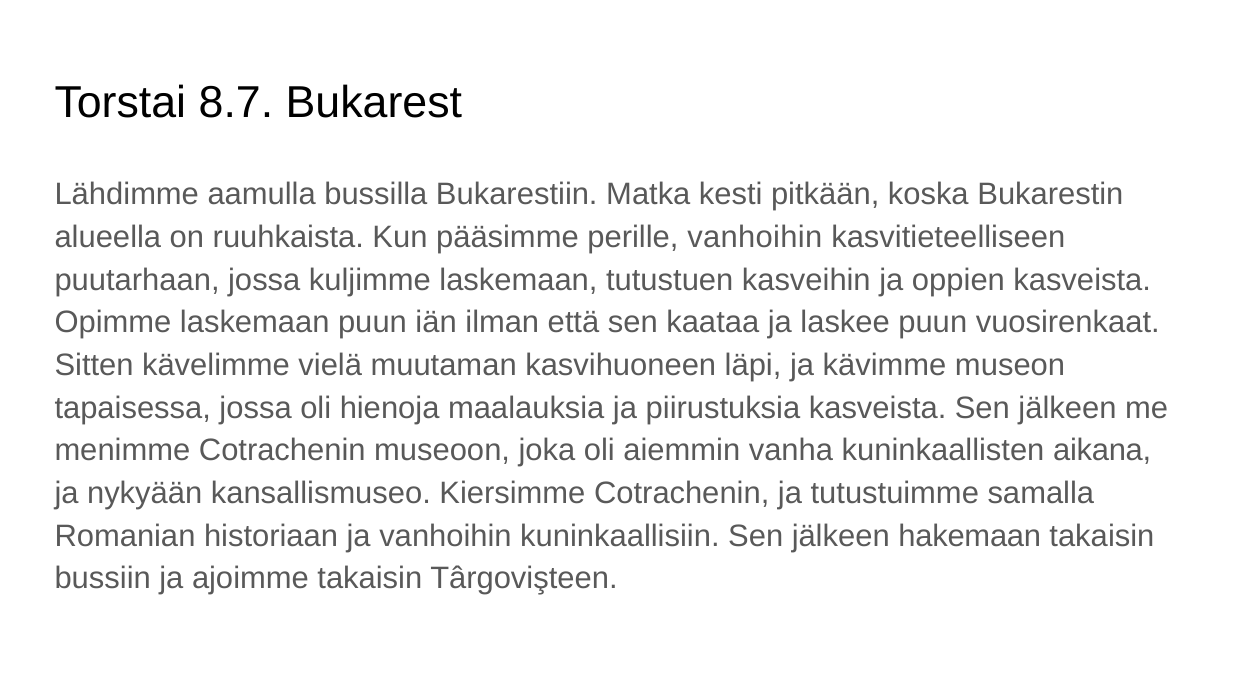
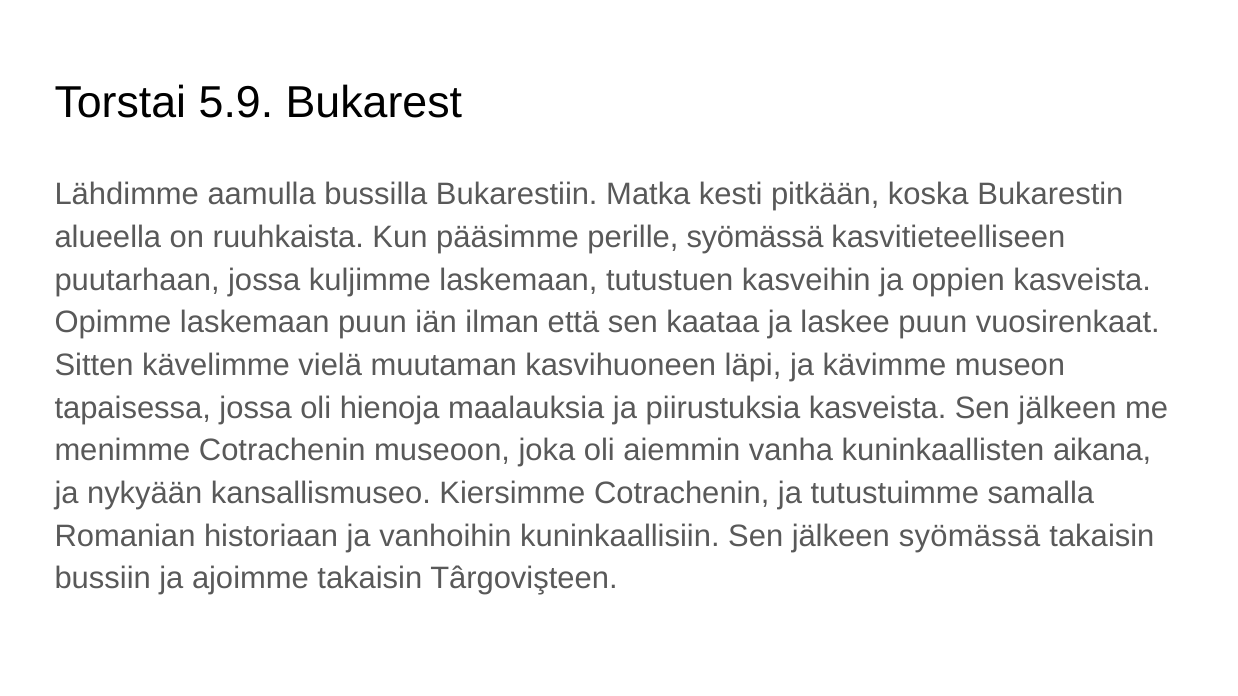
8.7: 8.7 -> 5.9
perille vanhoihin: vanhoihin -> syömässä
jälkeen hakemaan: hakemaan -> syömässä
